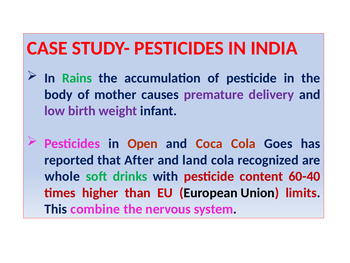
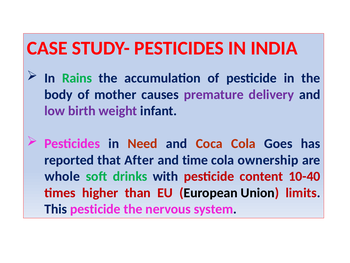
Open: Open -> Need
land: land -> time
recognized: recognized -> ownership
60-40: 60-40 -> 10-40
This combine: combine -> pesticide
